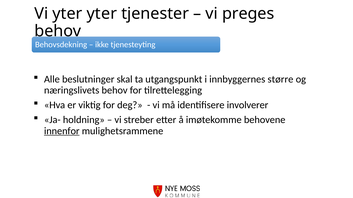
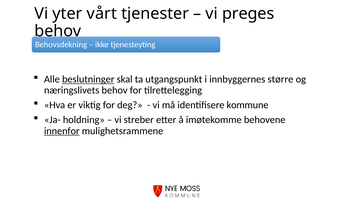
yter yter: yter -> vårt
beslutninger underline: none -> present
involverer: involverer -> kommune
